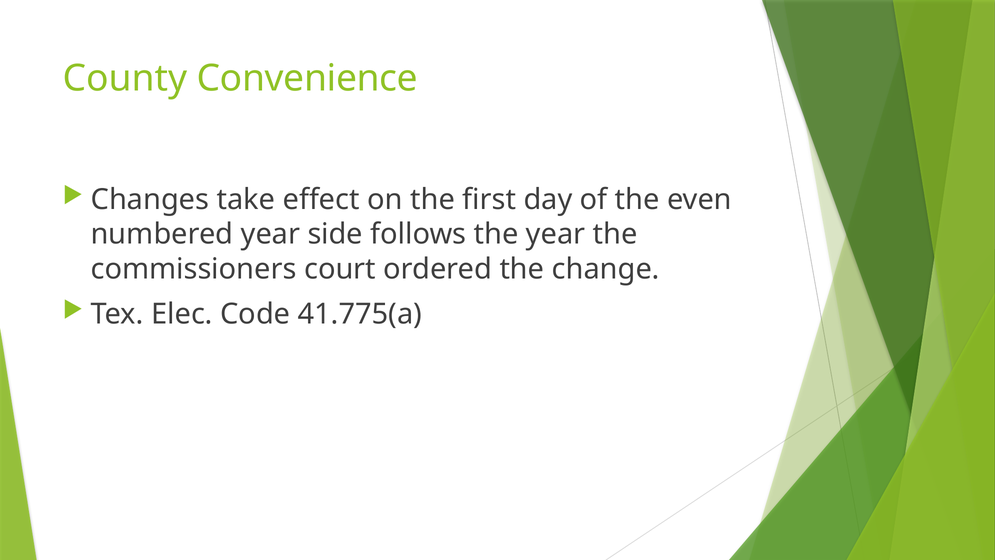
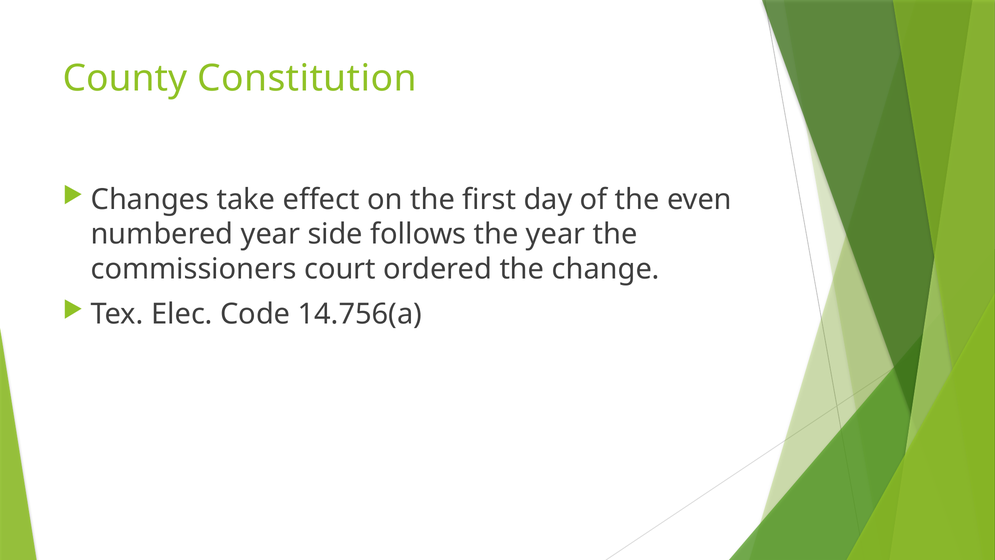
Convenience: Convenience -> Constitution
41.775(a: 41.775(a -> 14.756(a
